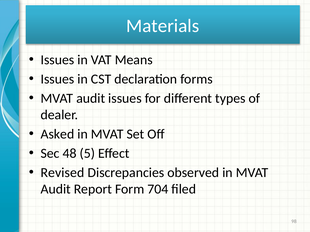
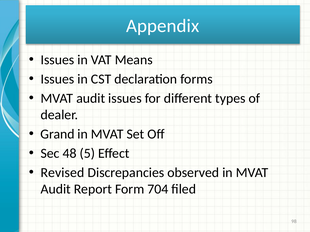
Materials: Materials -> Appendix
Asked: Asked -> Grand
